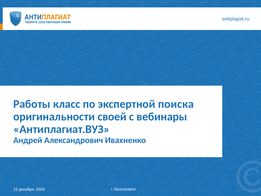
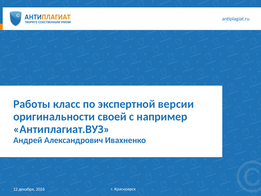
поиска: поиска -> версии
вебинары: вебинары -> например
